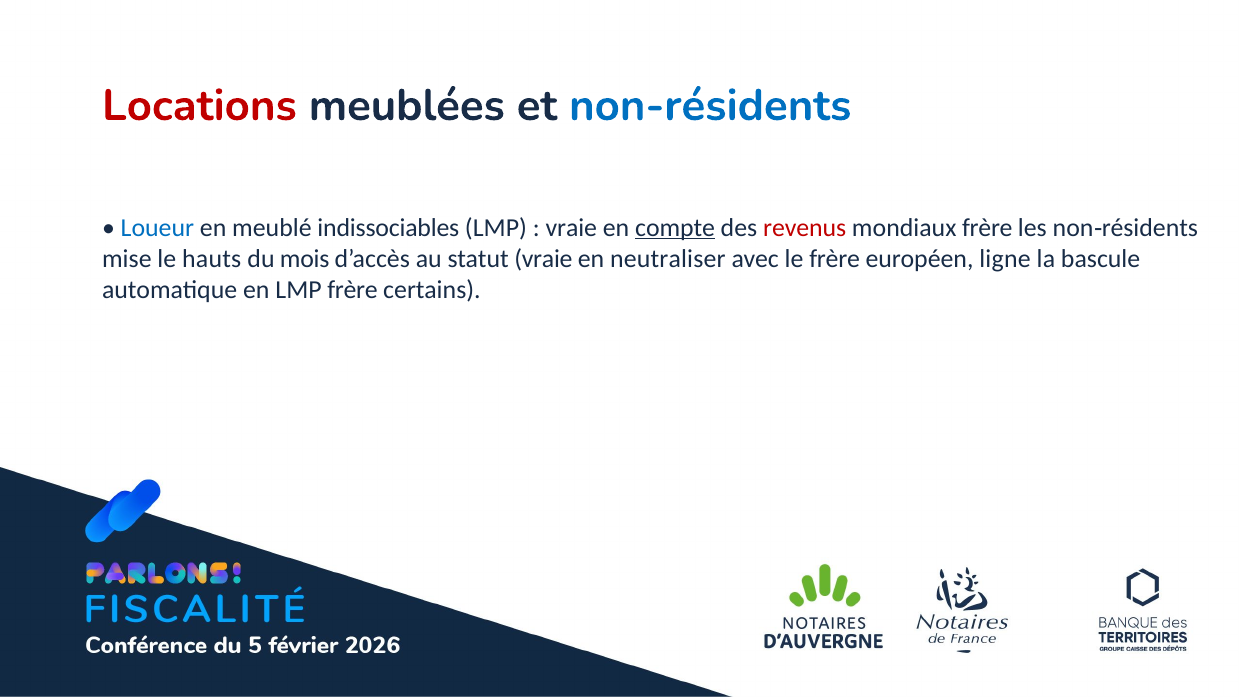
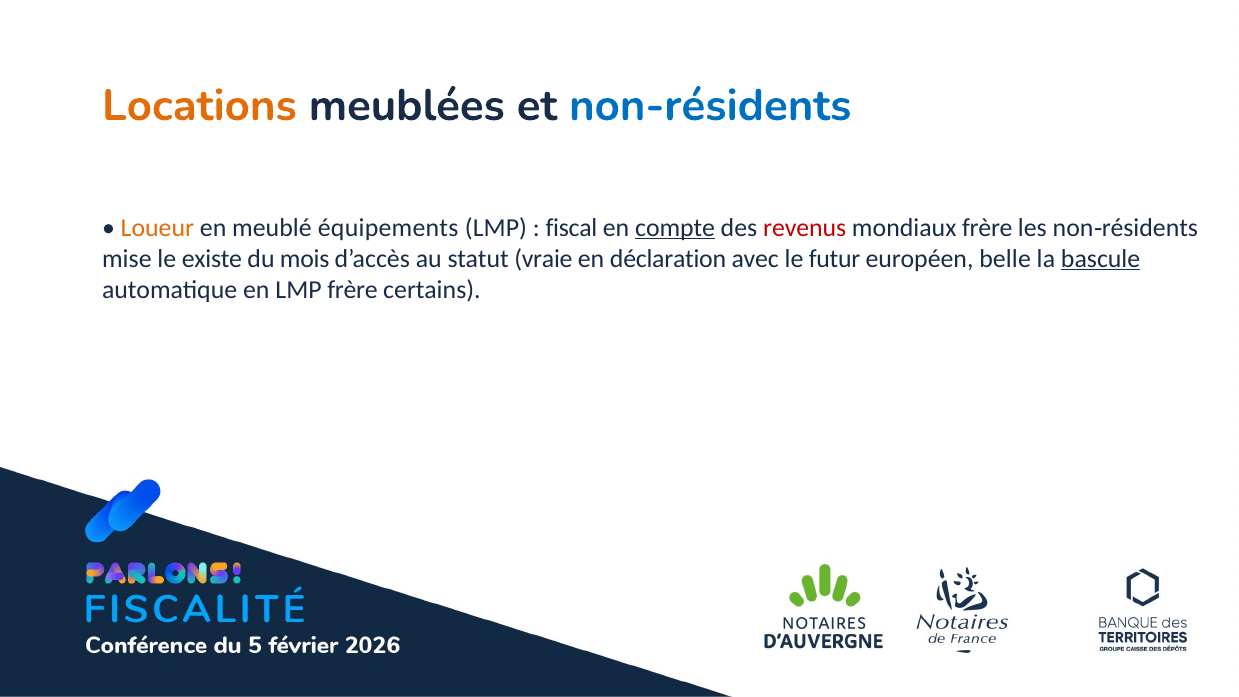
Locations colour: red -> orange
Loueur colour: blue -> orange
indissociables: indissociables -> équipements
vraie at (571, 228): vraie -> fiscal
hauts: hauts -> existe
neutraliser: neutraliser -> déclaration
le frère: frère -> futur
ligne: ligne -> belle
bascule underline: none -> present
